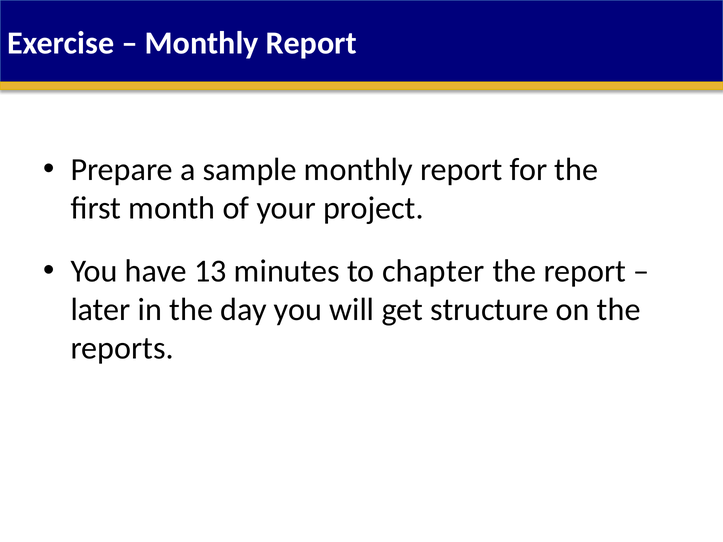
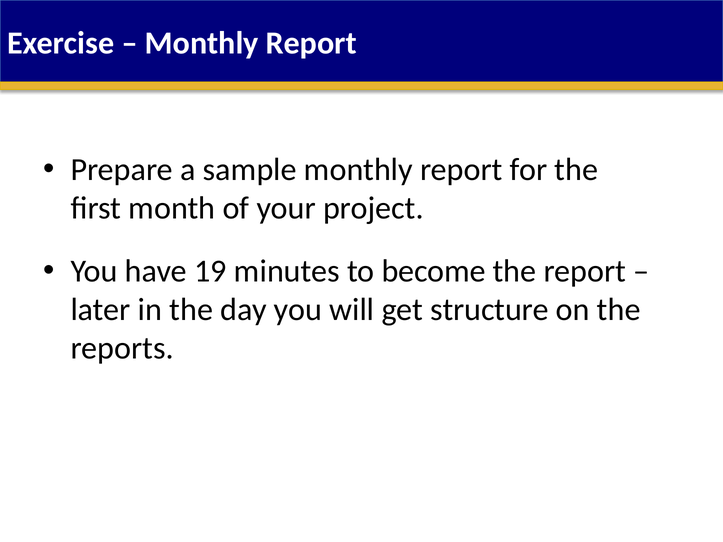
13: 13 -> 19
chapter: chapter -> become
